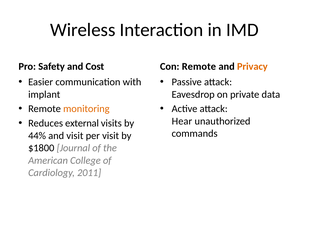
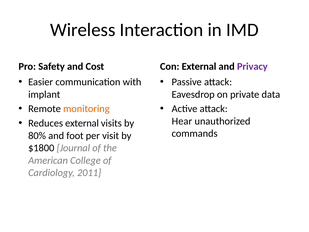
Con Remote: Remote -> External
Privacy colour: orange -> purple
44%: 44% -> 80%
and visit: visit -> foot
